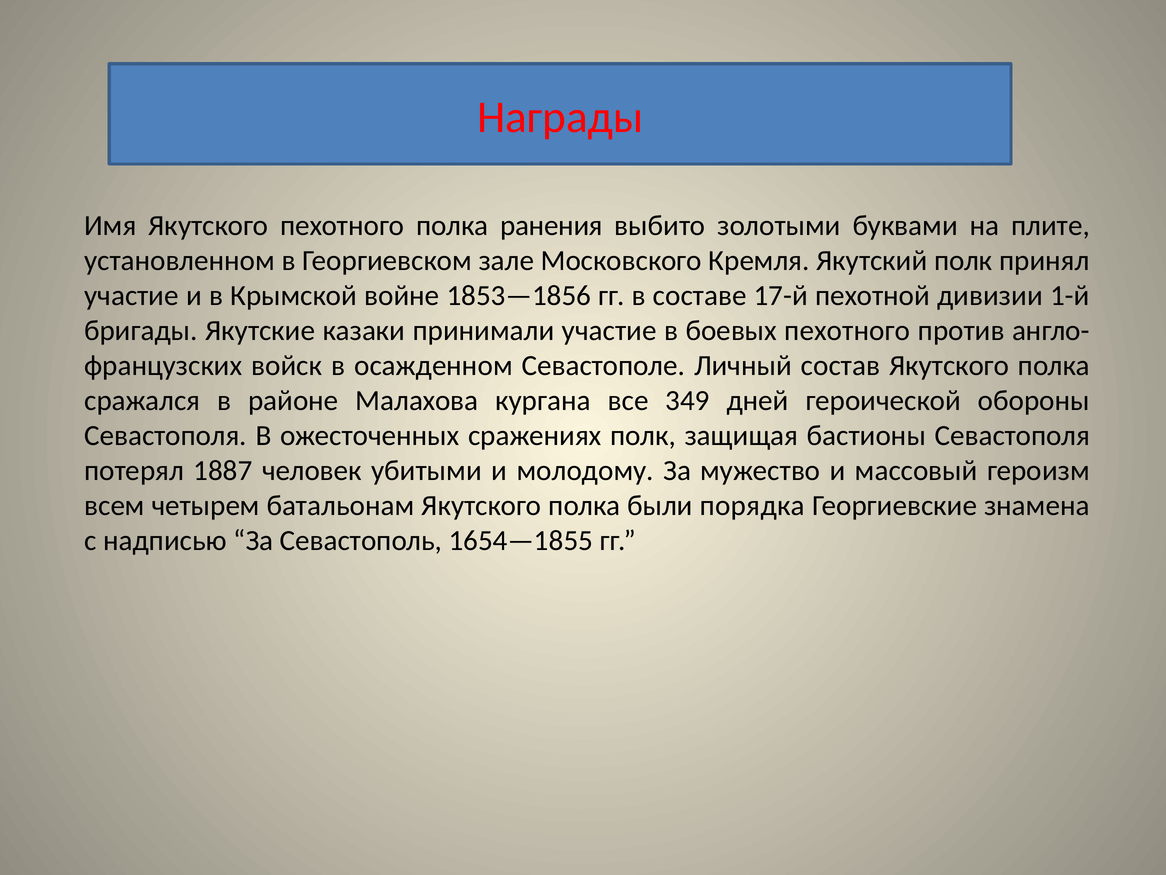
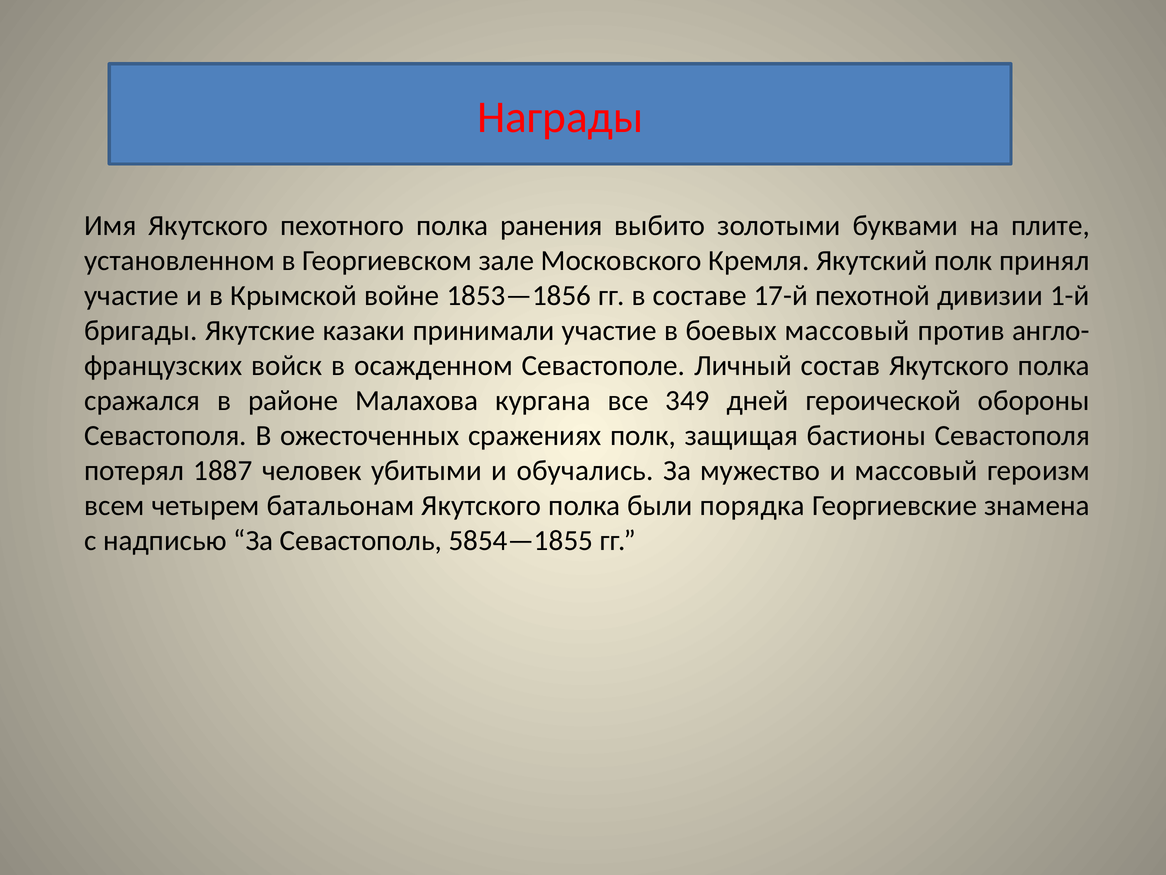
боевых пехотного: пехотного -> массовый
молодому: молодому -> обучались
1654—1855: 1654—1855 -> 5854—1855
